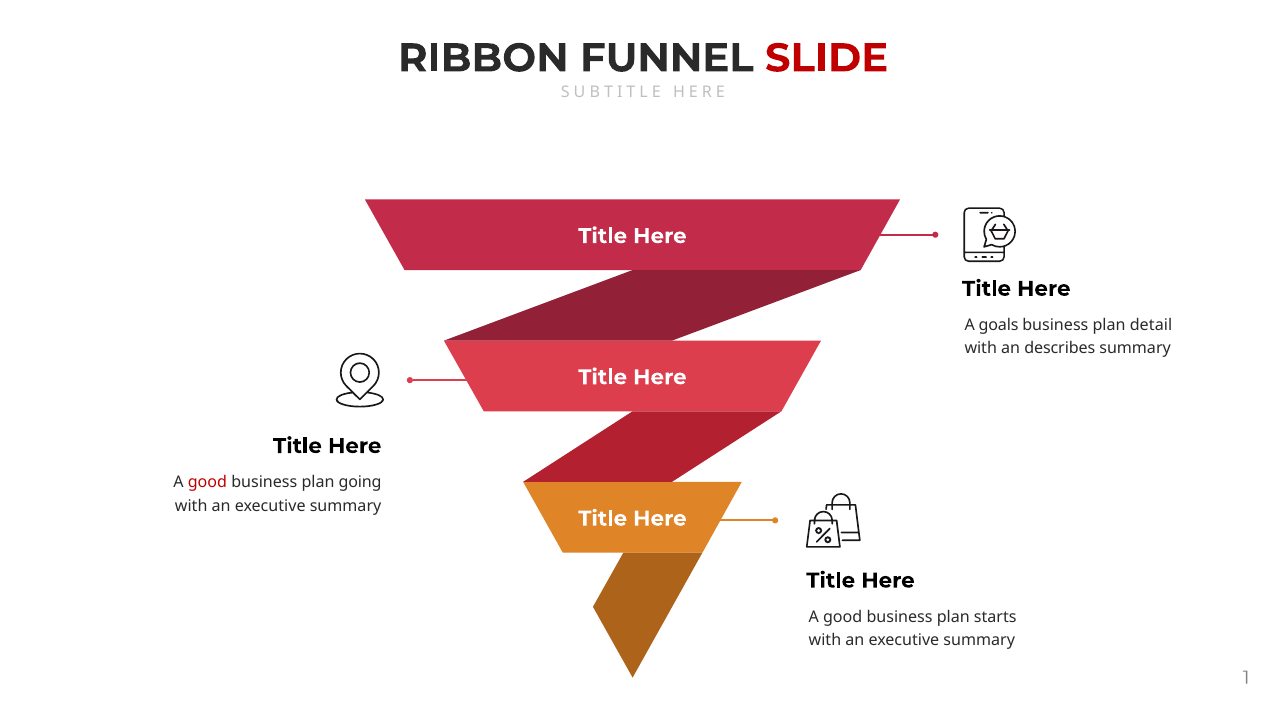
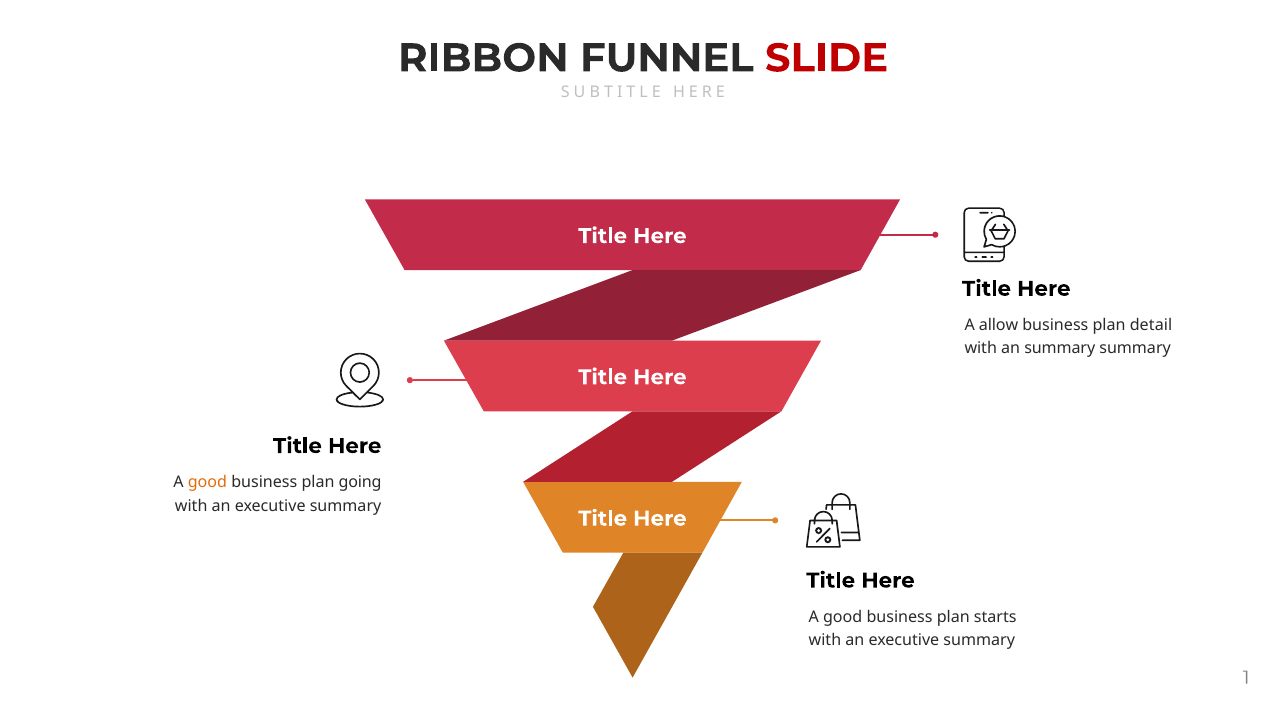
goals: goals -> allow
an describes: describes -> summary
good at (207, 483) colour: red -> orange
